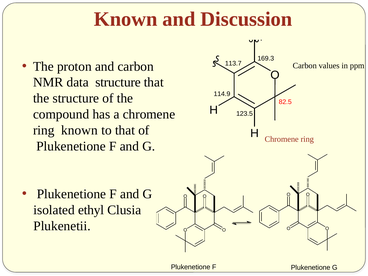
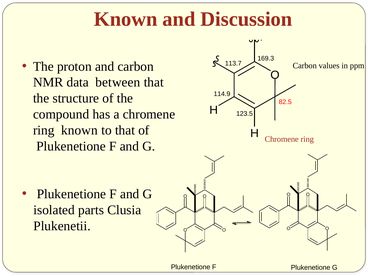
data structure: structure -> between
ethyl: ethyl -> parts
